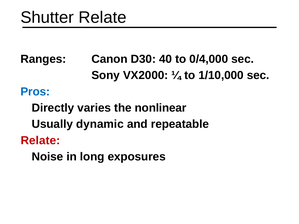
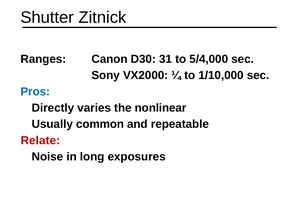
Shutter Relate: Relate -> Zitnick
40: 40 -> 31
0/4,000: 0/4,000 -> 5/4,000
dynamic: dynamic -> common
